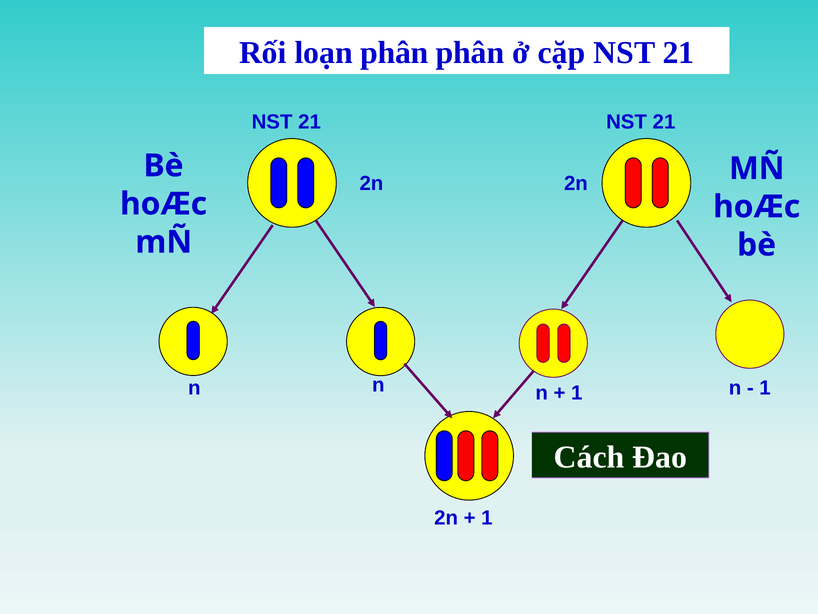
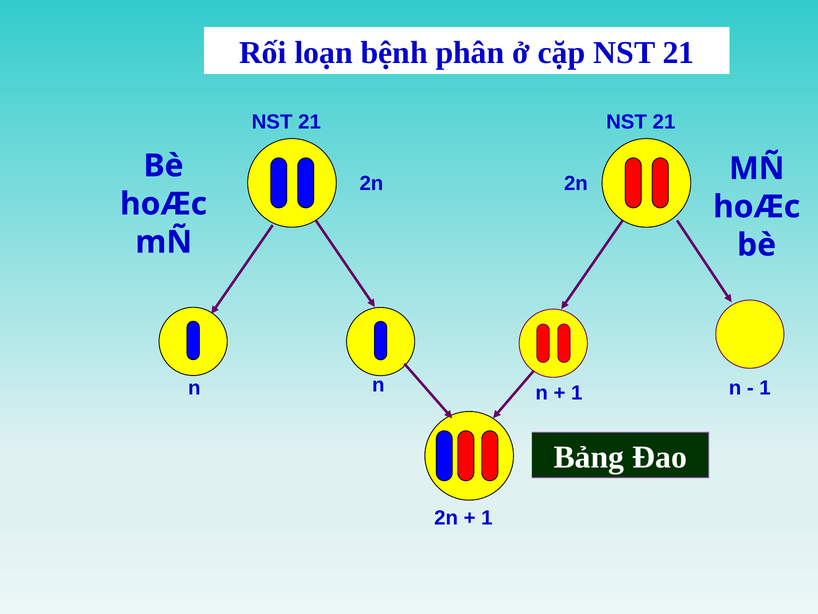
loạn phân: phân -> bệnh
Cách: Cách -> Bảng
